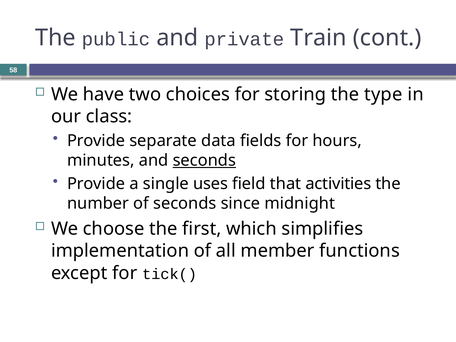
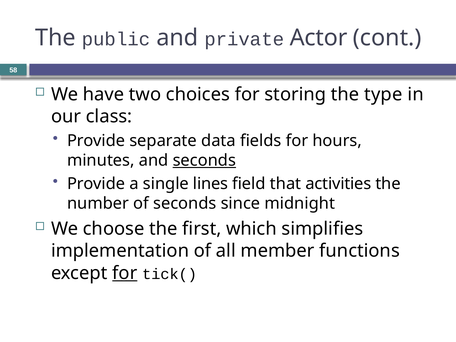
Train: Train -> Actor
uses: uses -> lines
for at (125, 273) underline: none -> present
